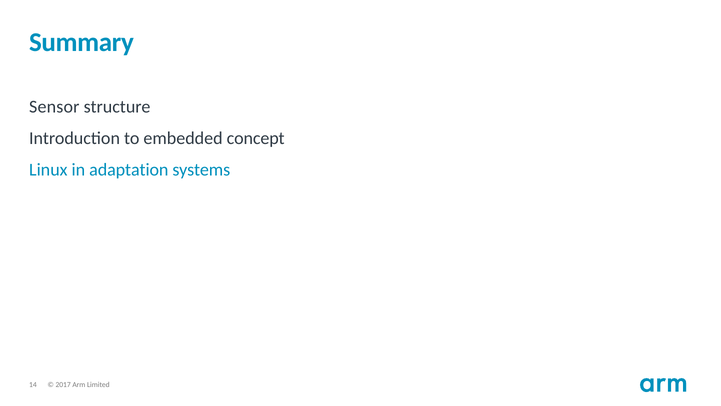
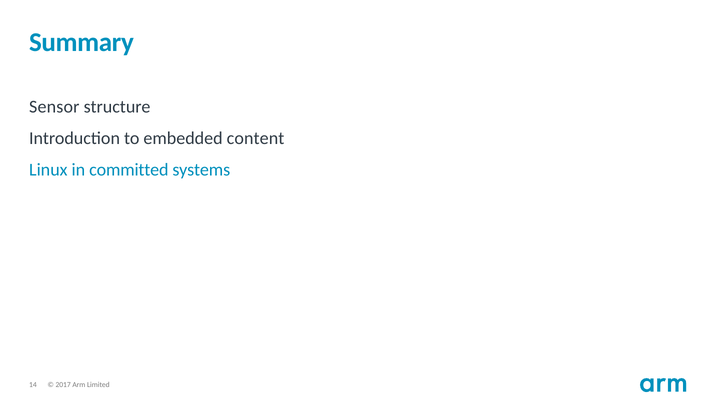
concept: concept -> content
adaptation: adaptation -> committed
